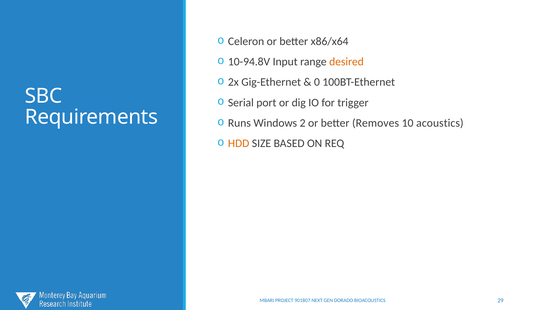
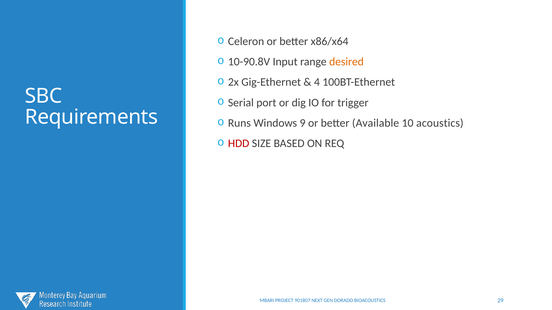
10-94.8V: 10-94.8V -> 10-90.8V
0: 0 -> 4
2: 2 -> 9
Removes: Removes -> Available
HDD colour: orange -> red
